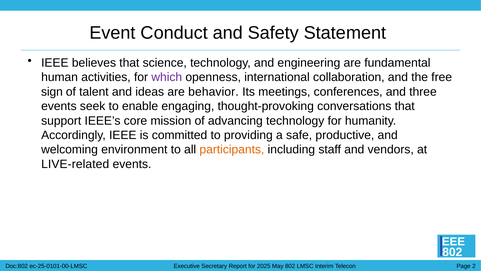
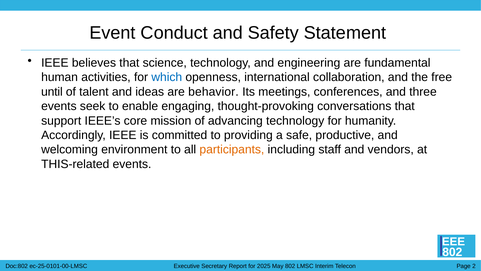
which colour: purple -> blue
sign: sign -> until
LIVE-related: LIVE-related -> THIS-related
